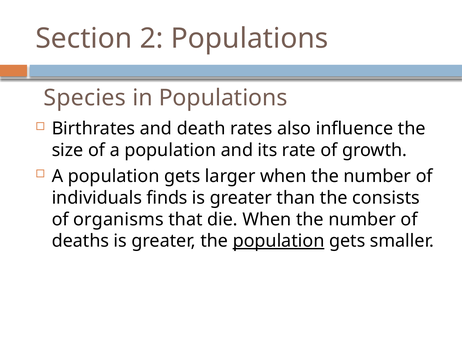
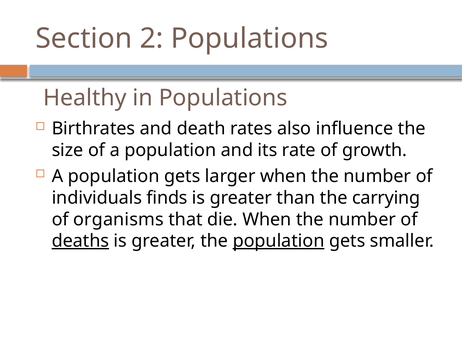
Species: Species -> Healthy
consists: consists -> carrying
deaths underline: none -> present
